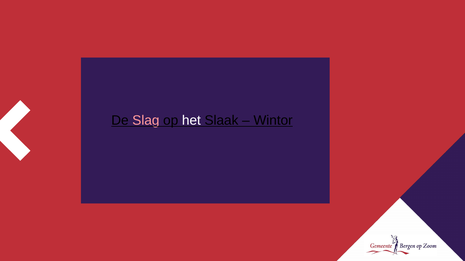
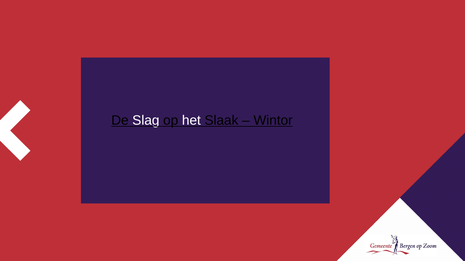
Slag colour: pink -> white
